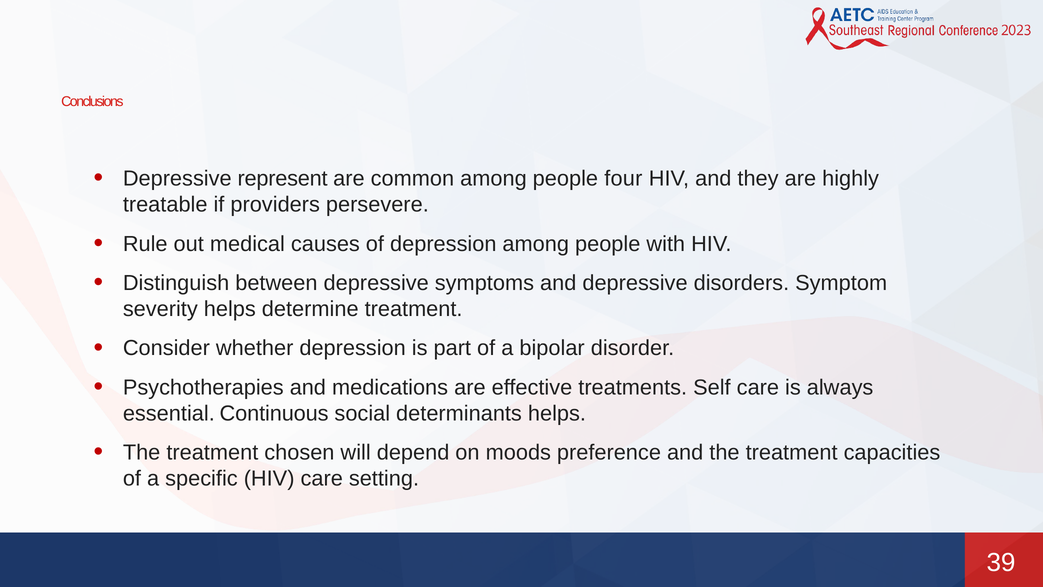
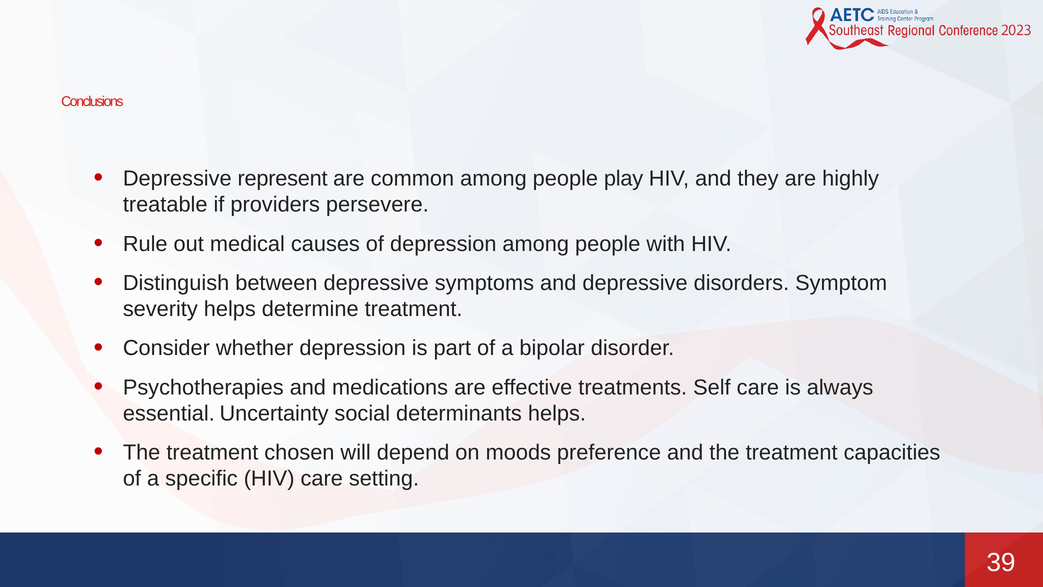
four: four -> play
Continuous: Continuous -> Uncertainty
